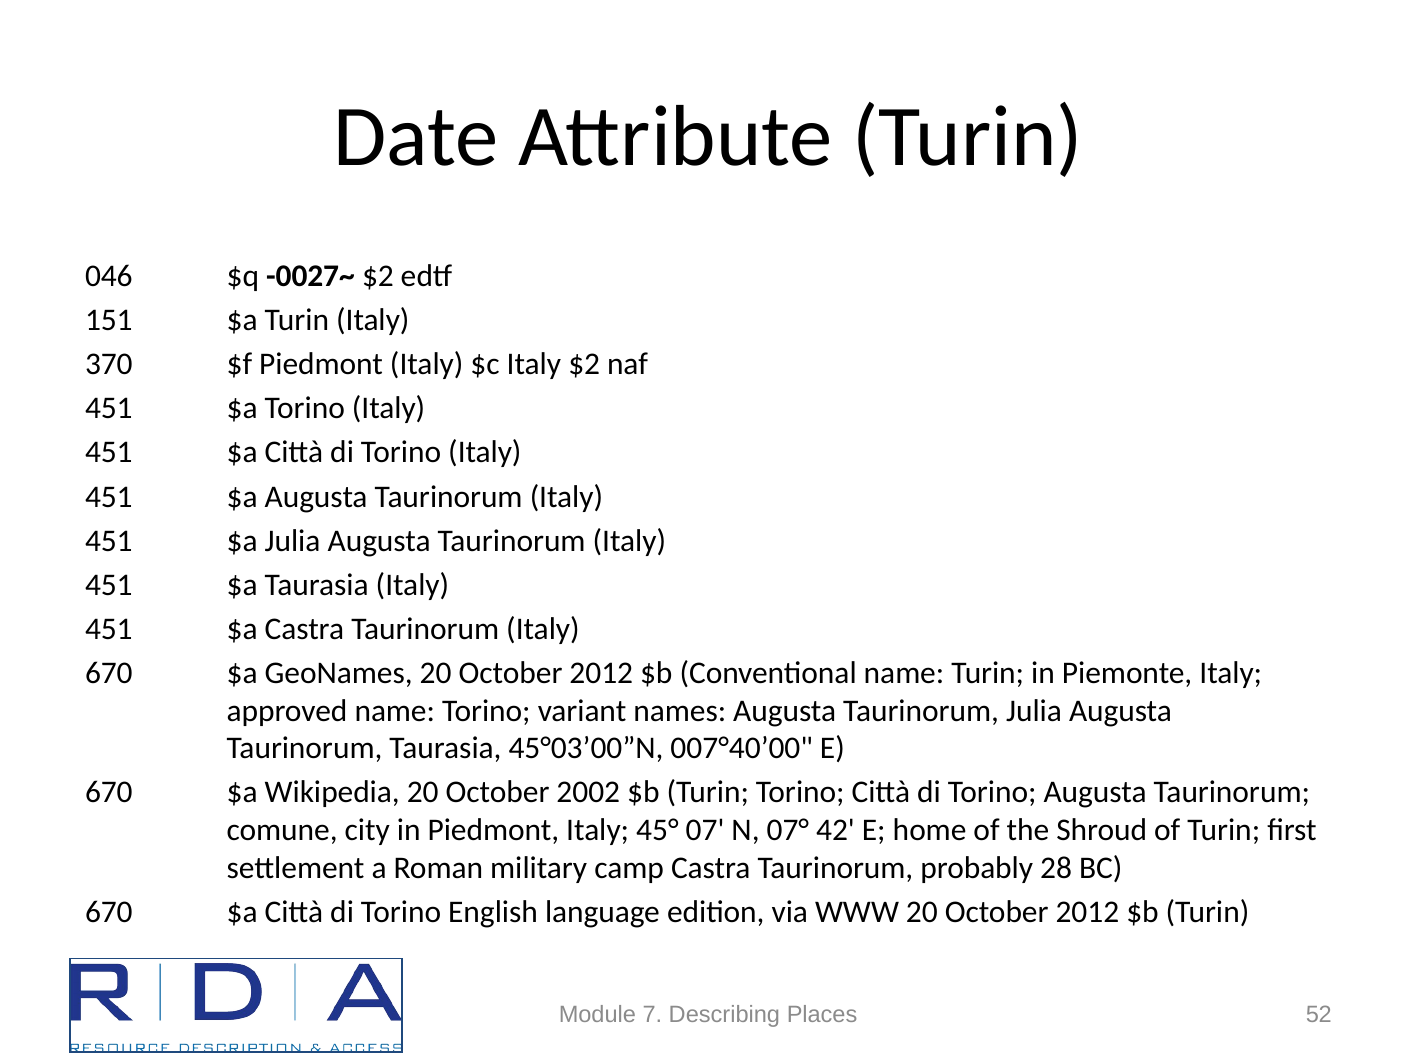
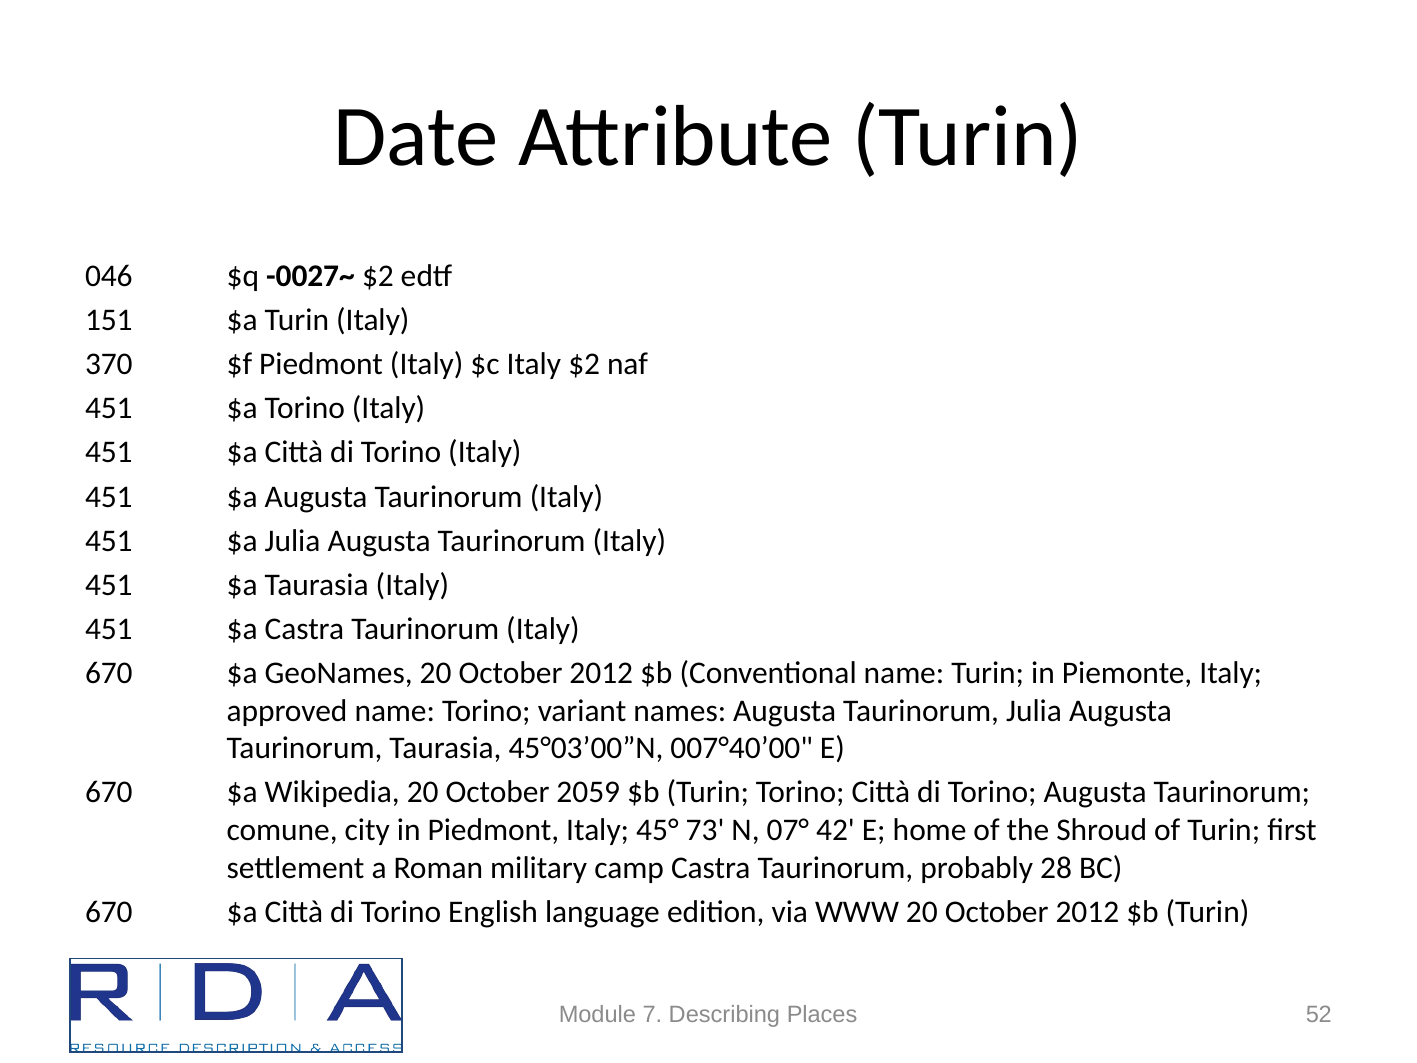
2002: 2002 -> 2059
07: 07 -> 73
